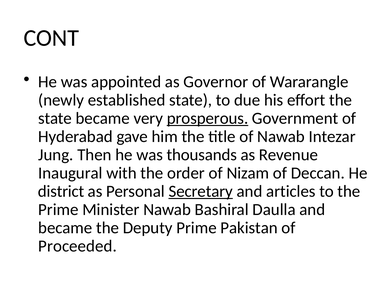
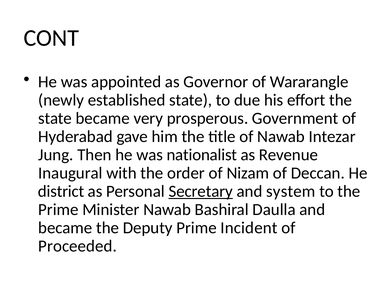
prosperous underline: present -> none
thousands: thousands -> nationalist
articles: articles -> system
Pakistan: Pakistan -> Incident
